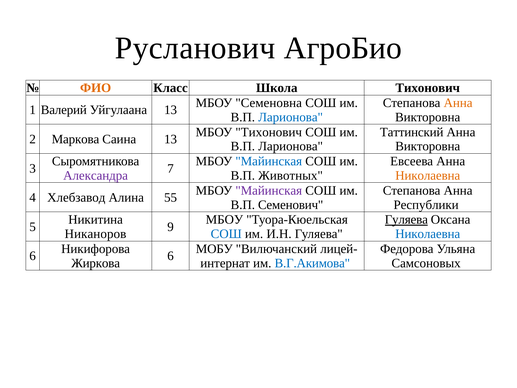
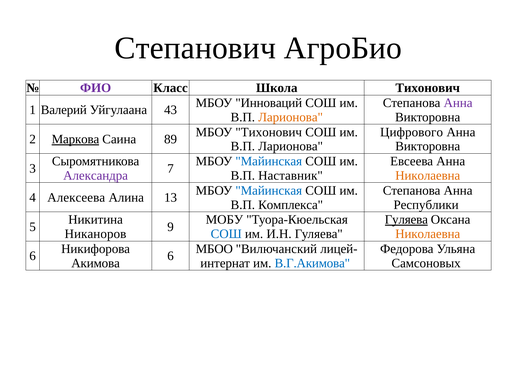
Русланович: Русланович -> Степанович
ФИО colour: orange -> purple
Семеновна: Семеновна -> Инноваций
Анна at (458, 103) colour: orange -> purple
Уйгулаана 13: 13 -> 43
Ларионова at (291, 117) colour: blue -> orange
Таттинский: Таттинский -> Цифрового
Маркова underline: none -> present
Саина 13: 13 -> 89
Животных: Животных -> Наставник
Майинская at (269, 190) colour: purple -> blue
Хлебзавод: Хлебзавод -> Алексеева
55: 55 -> 13
Семенович: Семенович -> Комплекса
МБОУ at (224, 219): МБОУ -> МОБУ
Николаевна at (428, 234) colour: blue -> orange
МОБУ: МОБУ -> МБОО
Жиркова: Жиркова -> Акимова
